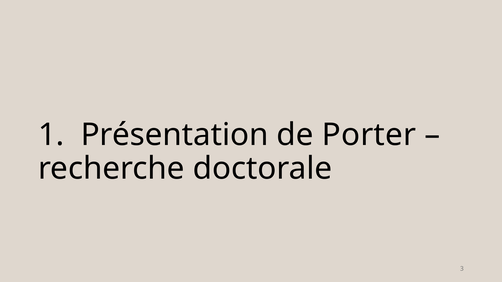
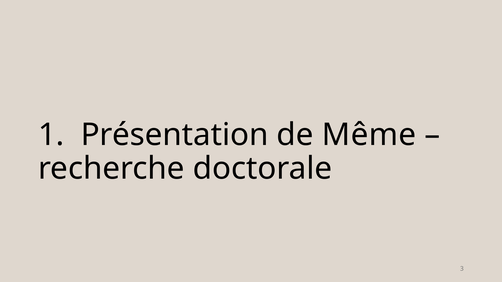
Porter: Porter -> Même
